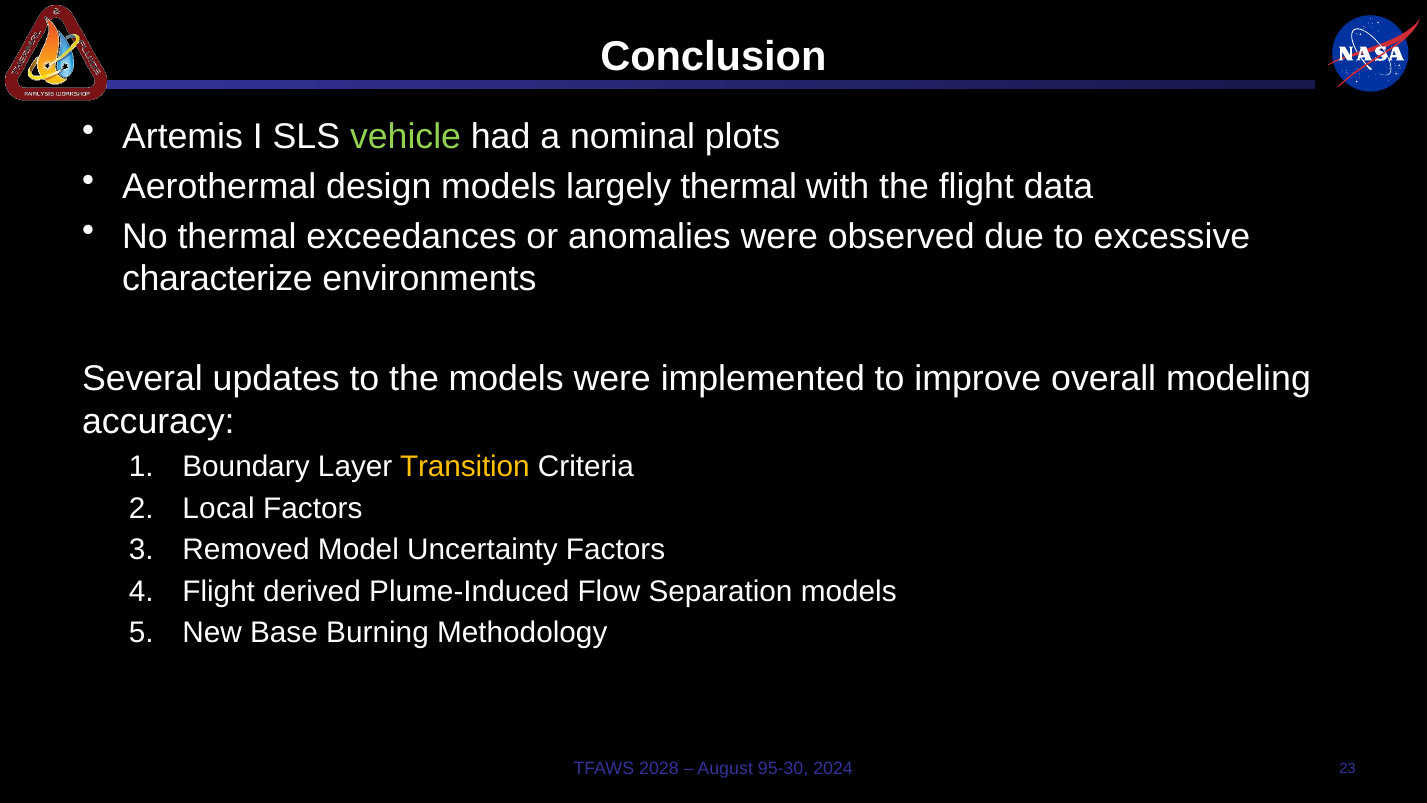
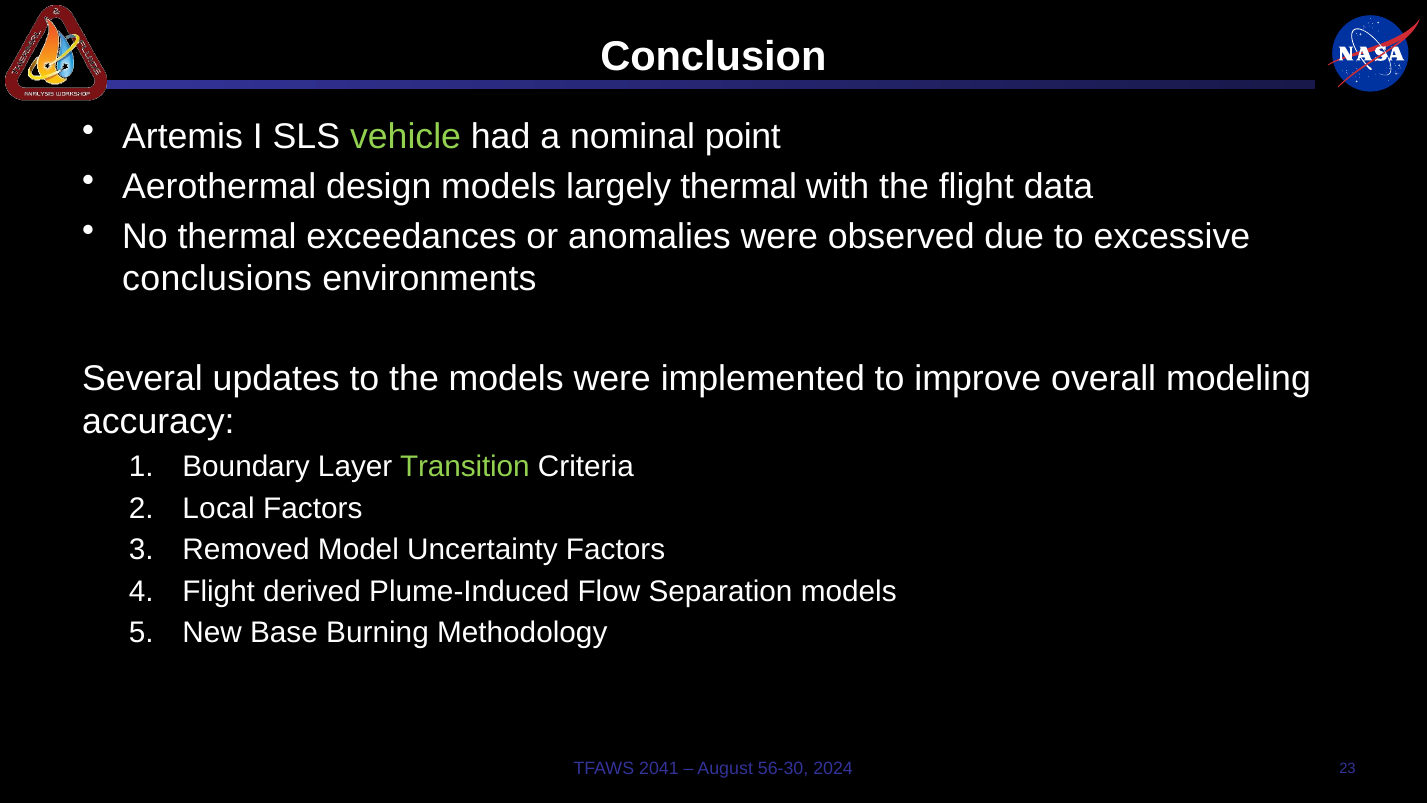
plots: plots -> point
characterize: characterize -> conclusions
Transition colour: yellow -> light green
2028: 2028 -> 2041
95-30: 95-30 -> 56-30
